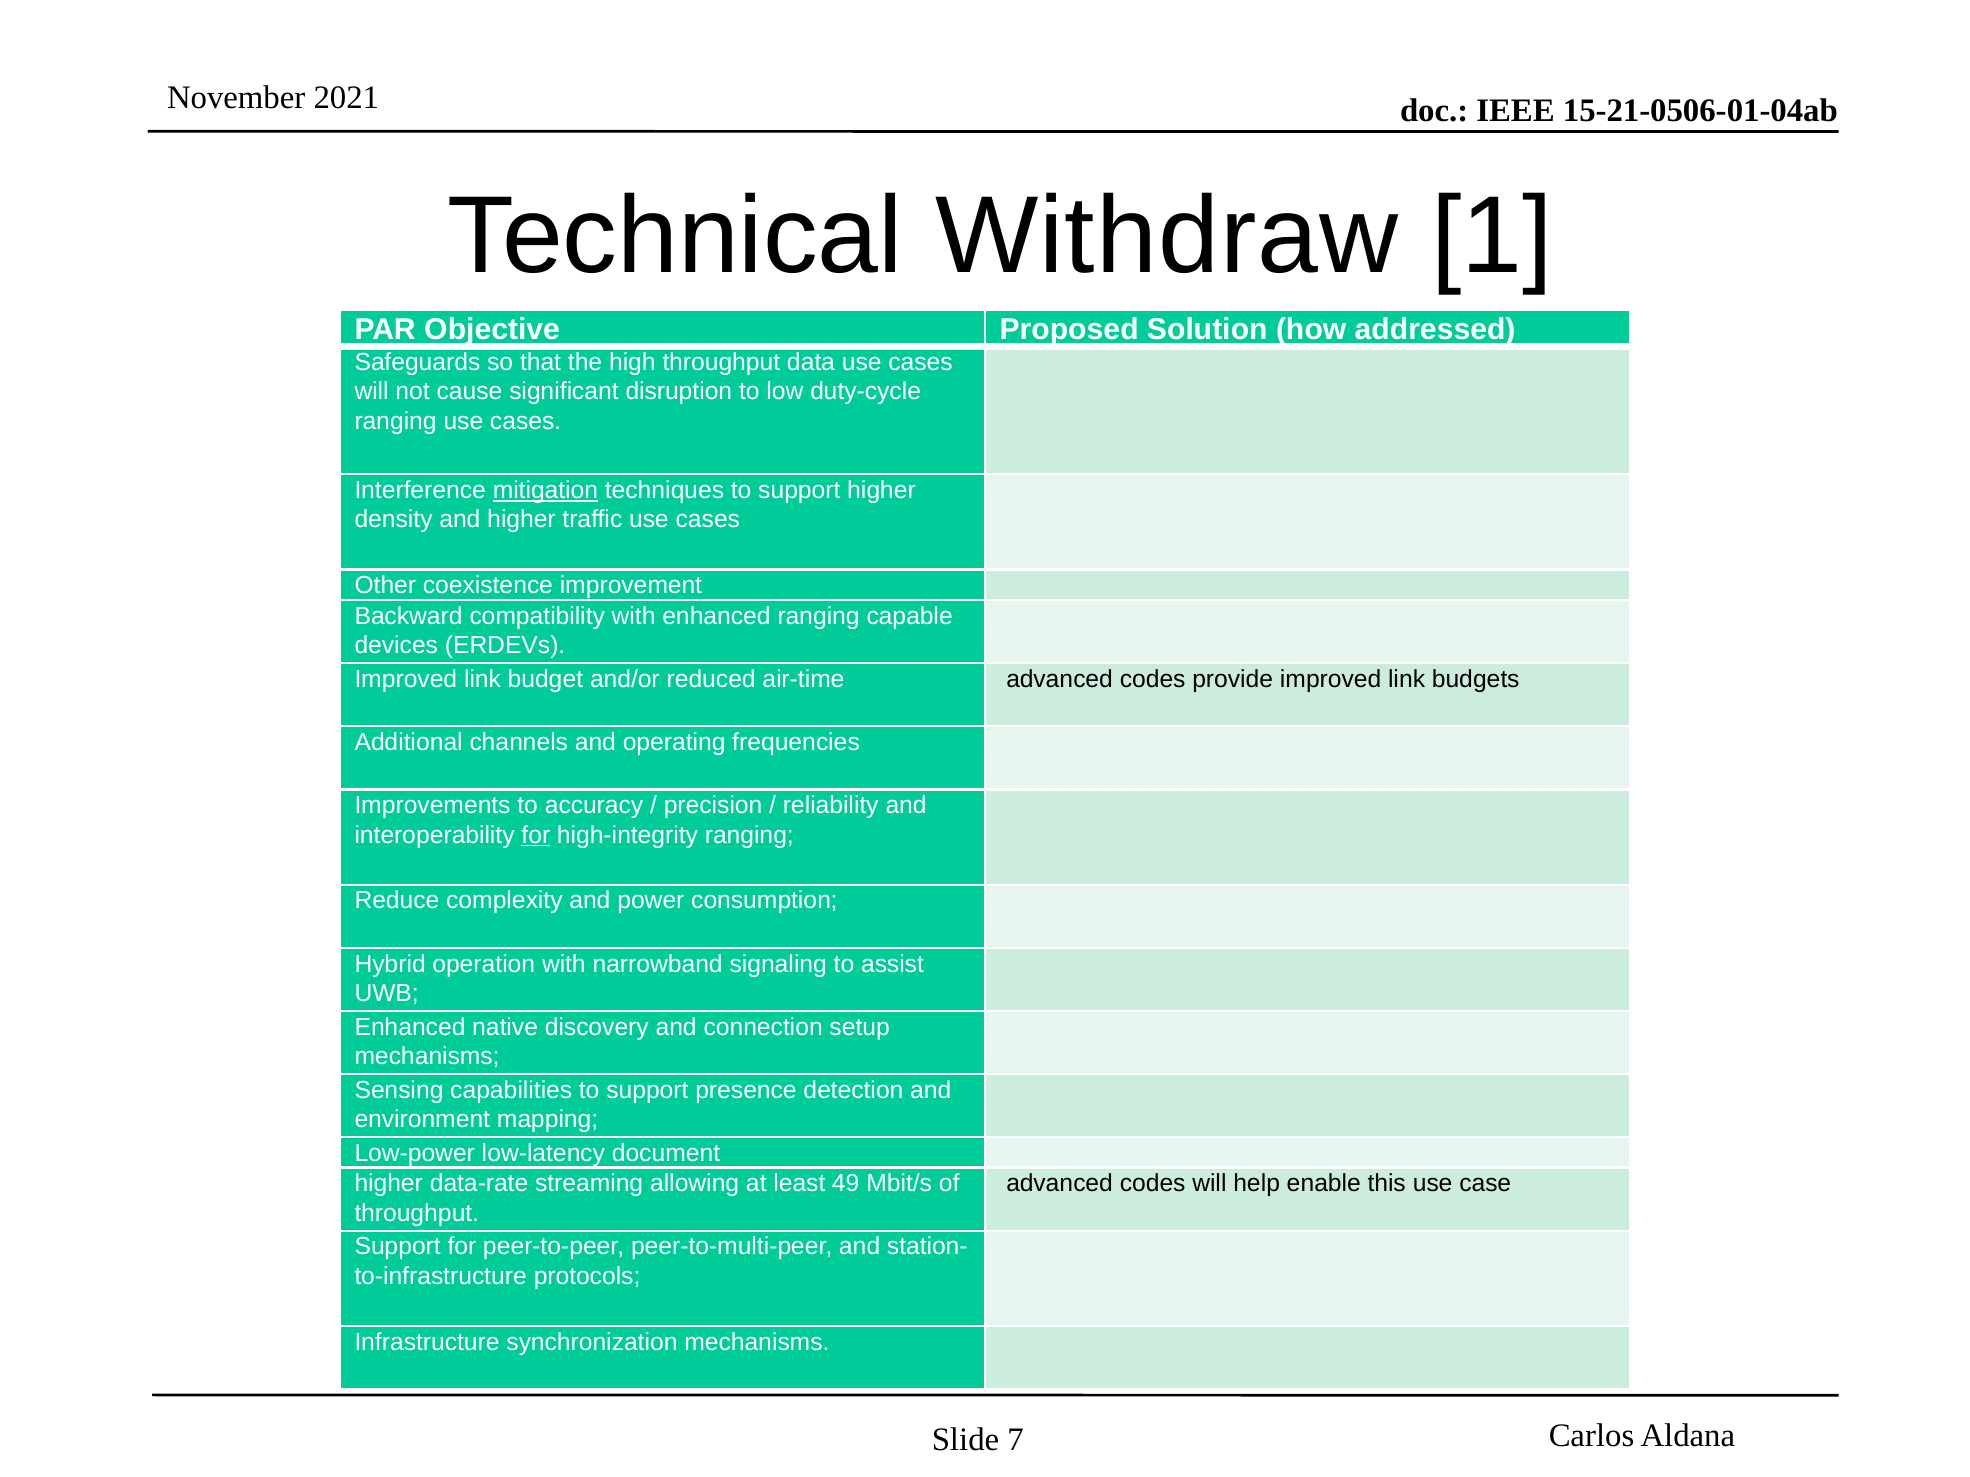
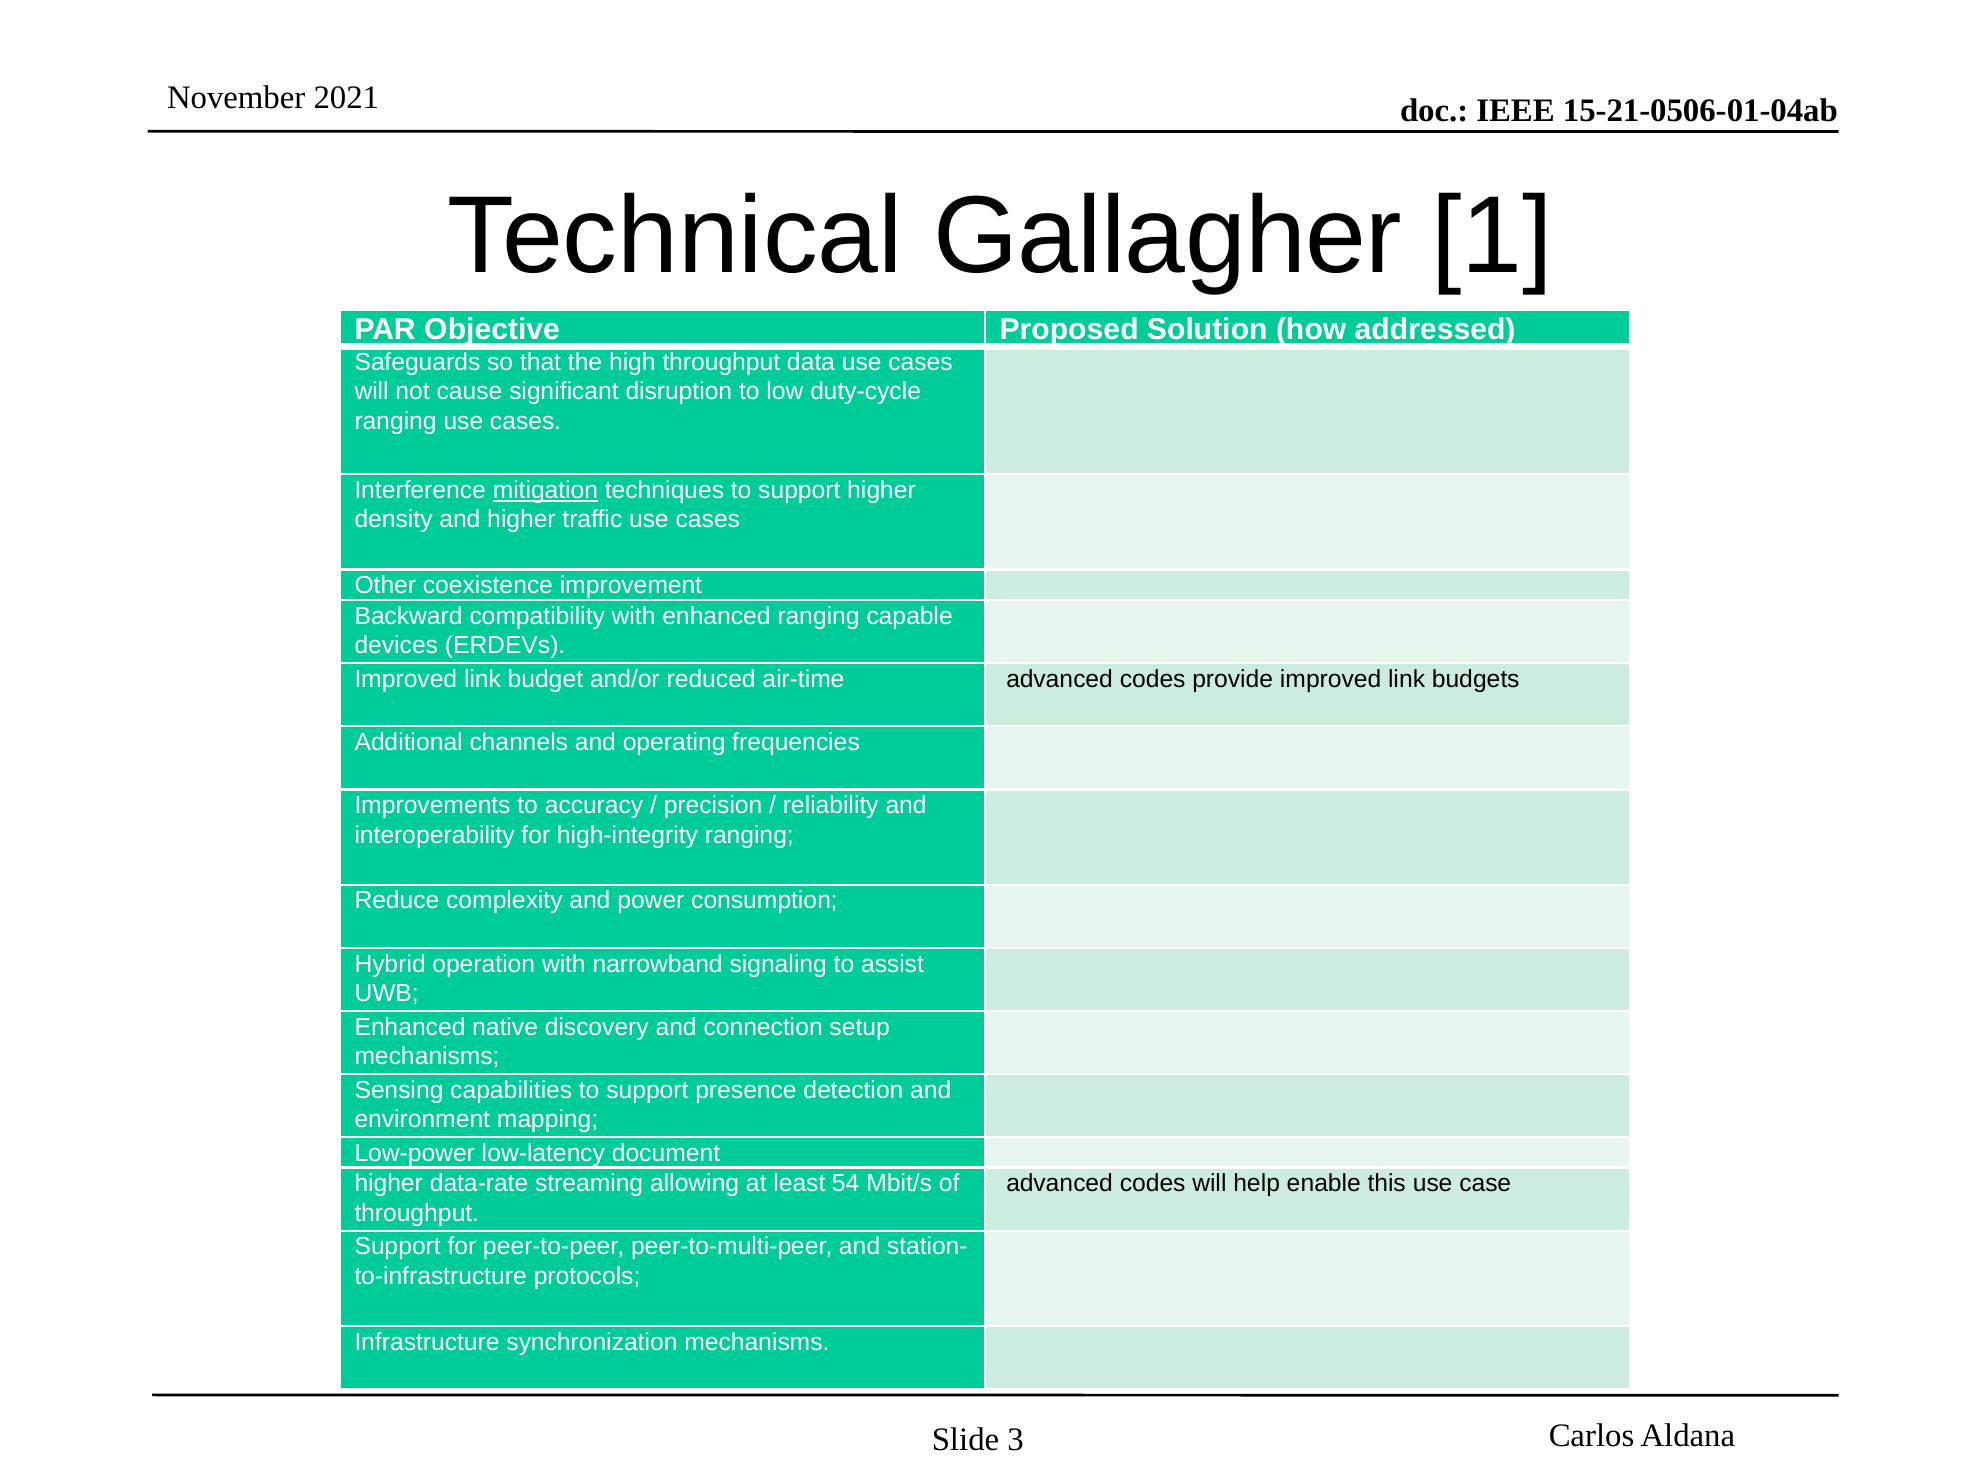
Withdraw: Withdraw -> Gallagher
for at (536, 835) underline: present -> none
49: 49 -> 54
7: 7 -> 3
